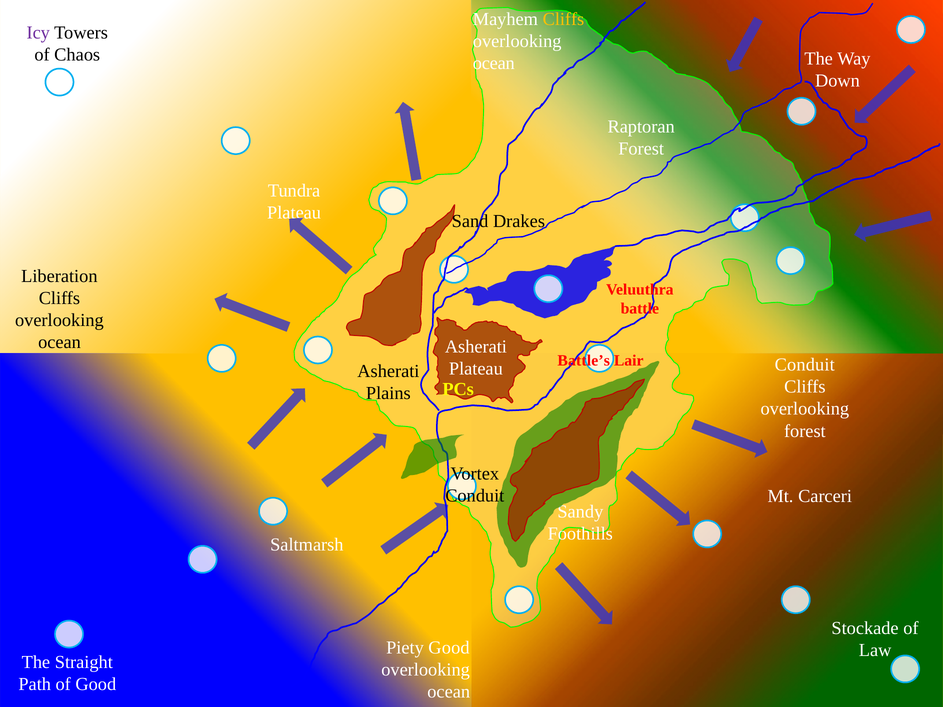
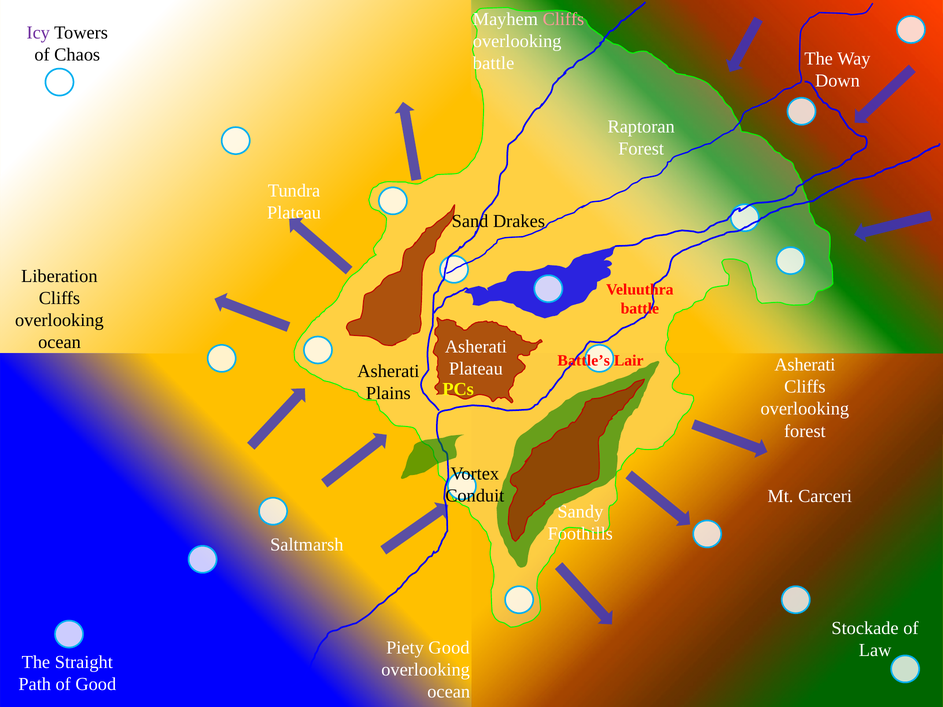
Cliffs at (563, 19) colour: yellow -> pink
ocean at (494, 63): ocean -> battle
Conduit at (805, 365): Conduit -> Asherati
